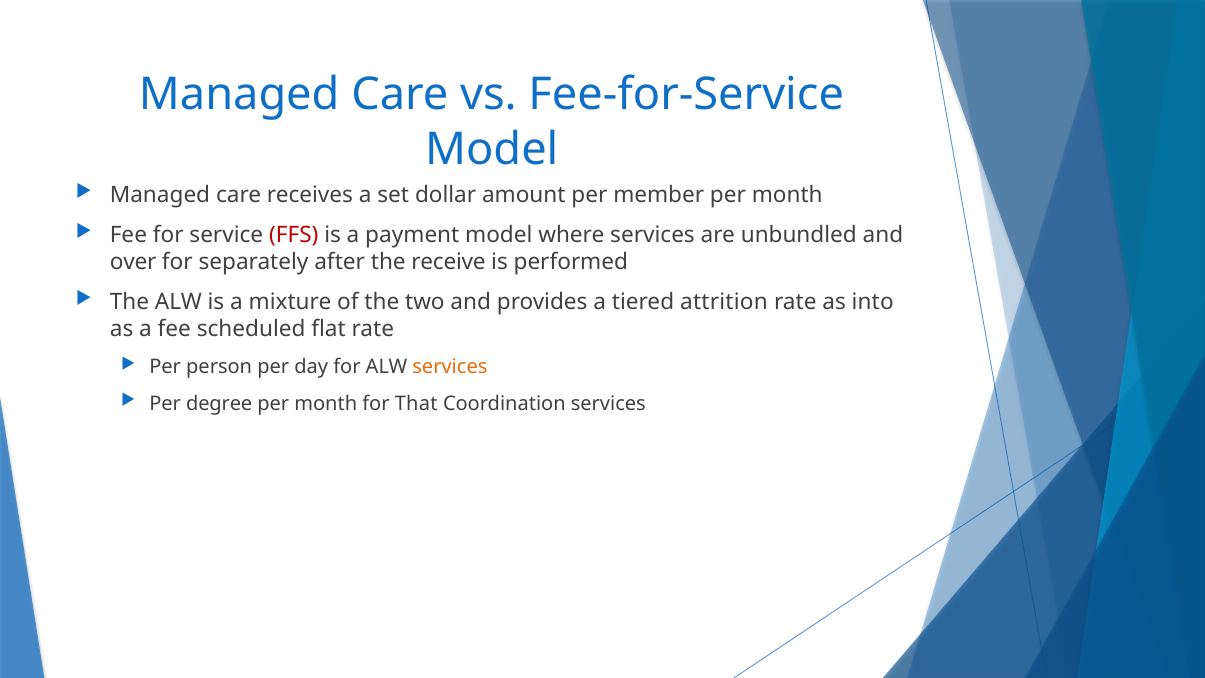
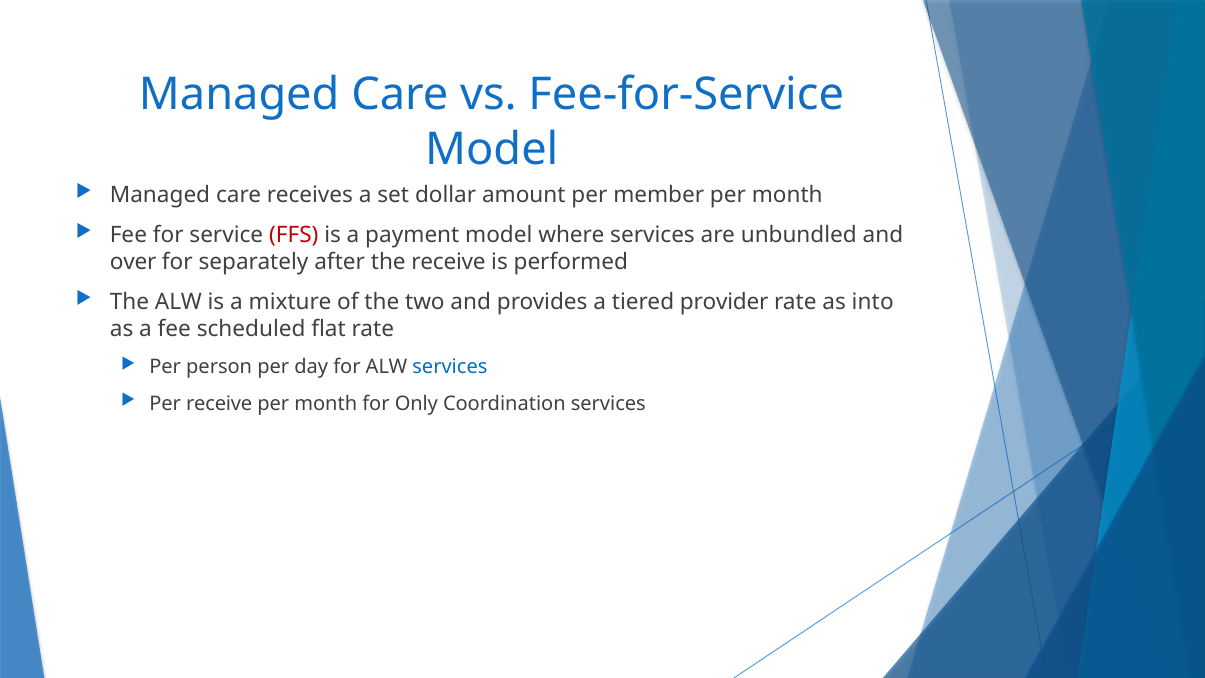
attrition: attrition -> provider
services at (450, 367) colour: orange -> blue
Per degree: degree -> receive
That: That -> Only
